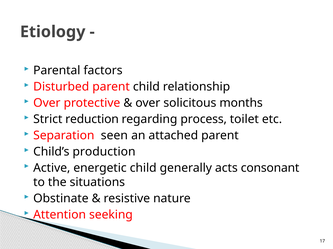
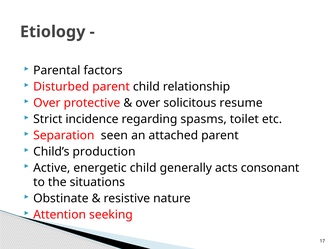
months: months -> resume
reduction: reduction -> incidence
process: process -> spasms
